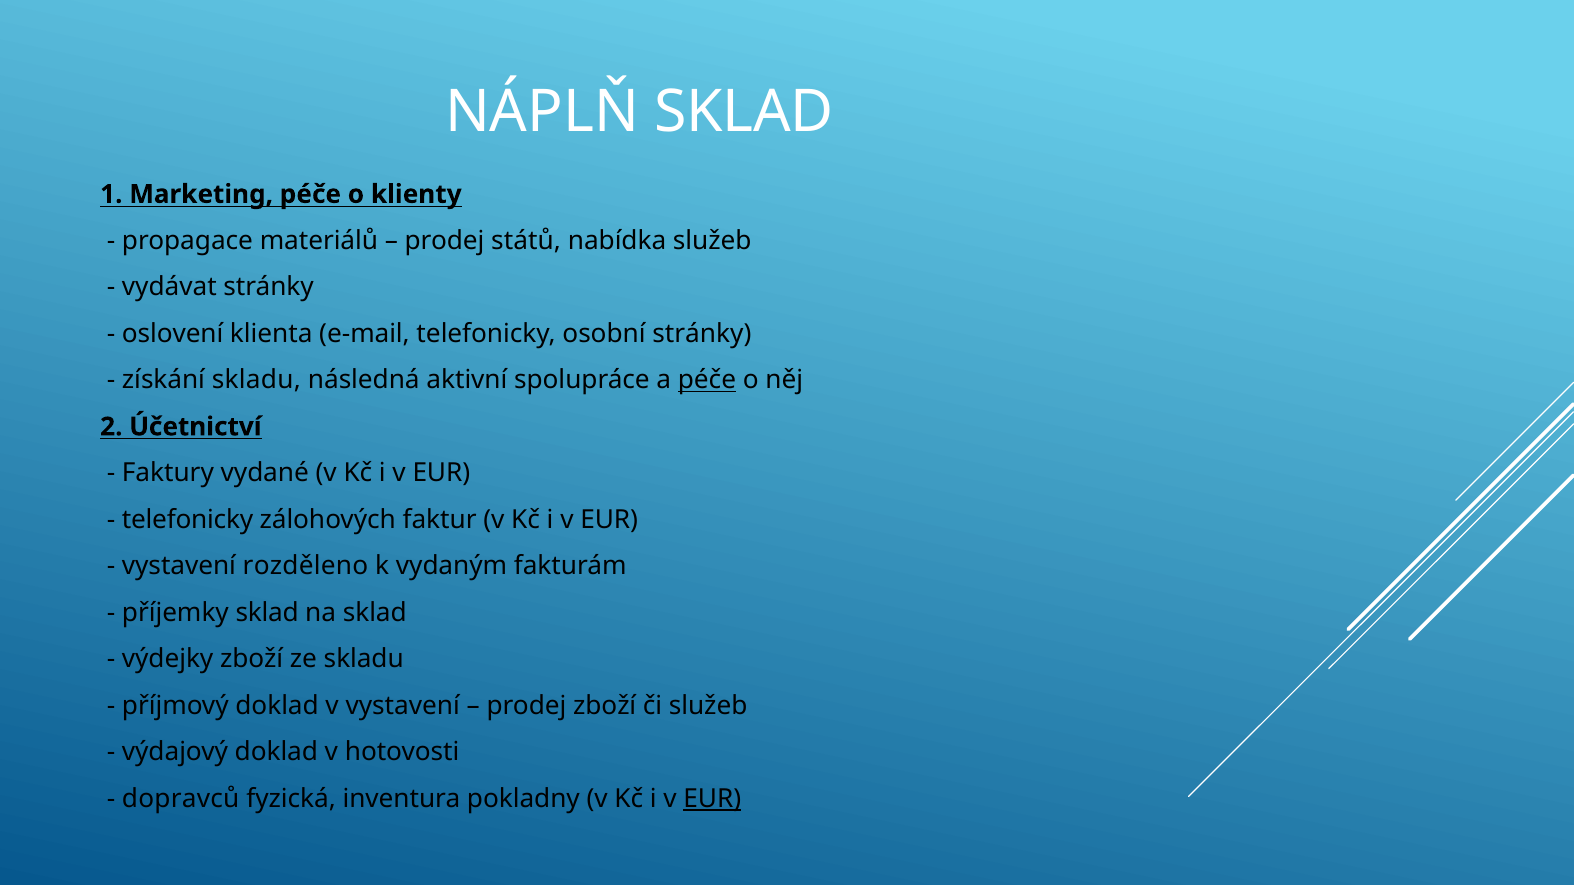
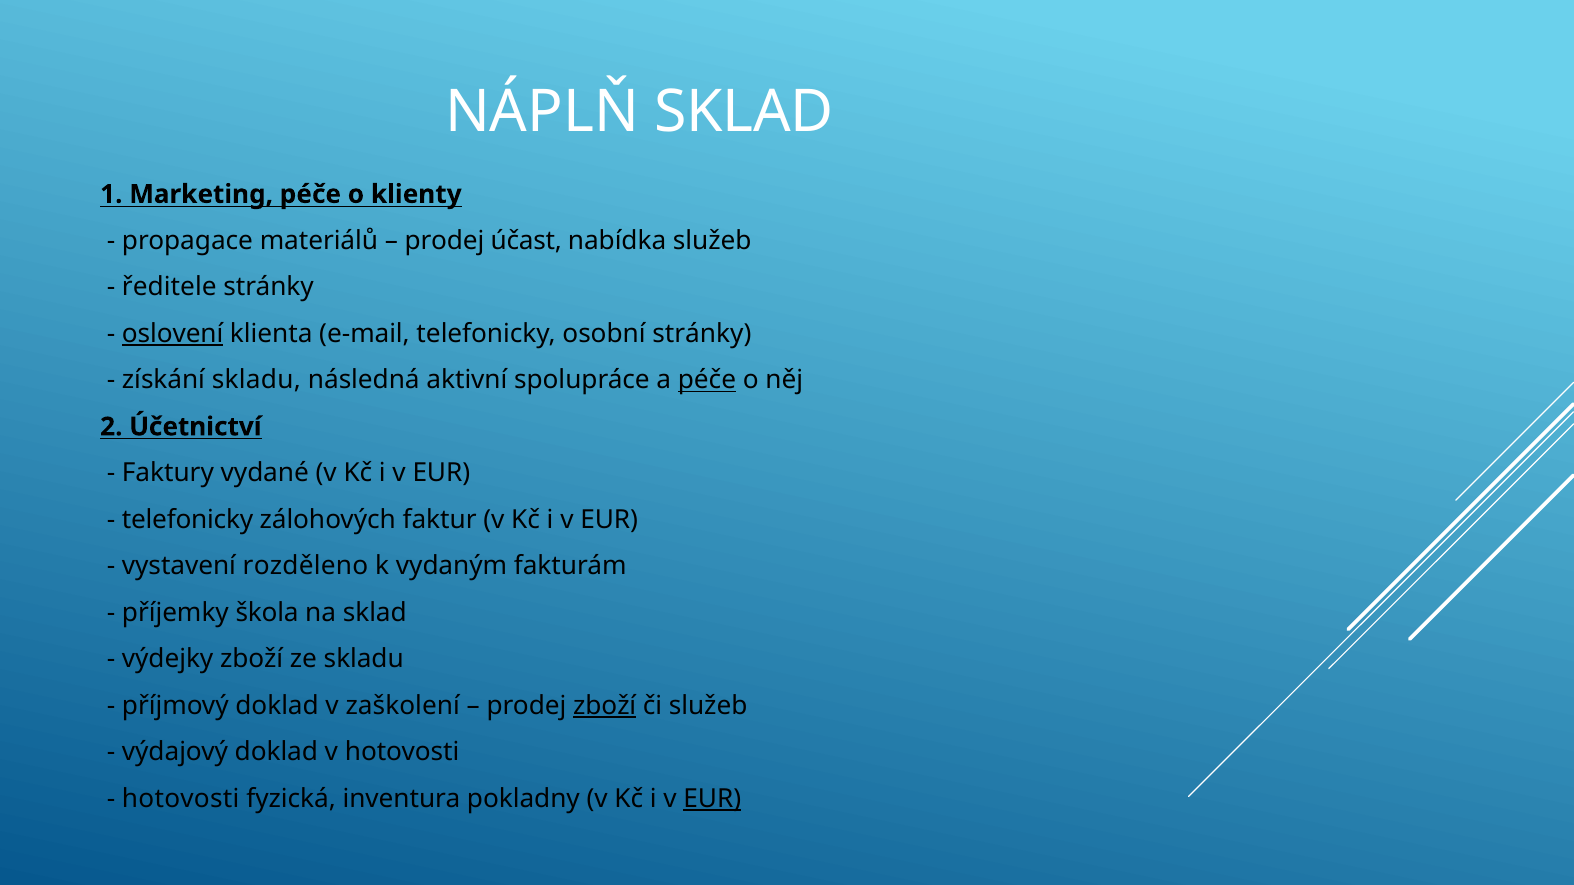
států: států -> účast
vydávat: vydávat -> ředitele
oslovení underline: none -> present
příjemky sklad: sklad -> škola
v vystavení: vystavení -> zaškolení
zboží at (605, 706) underline: none -> present
dopravců at (181, 799): dopravců -> hotovosti
